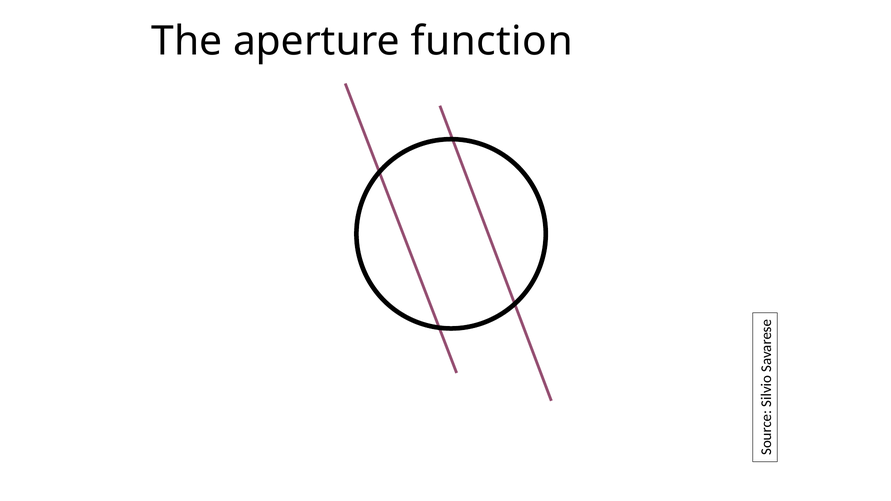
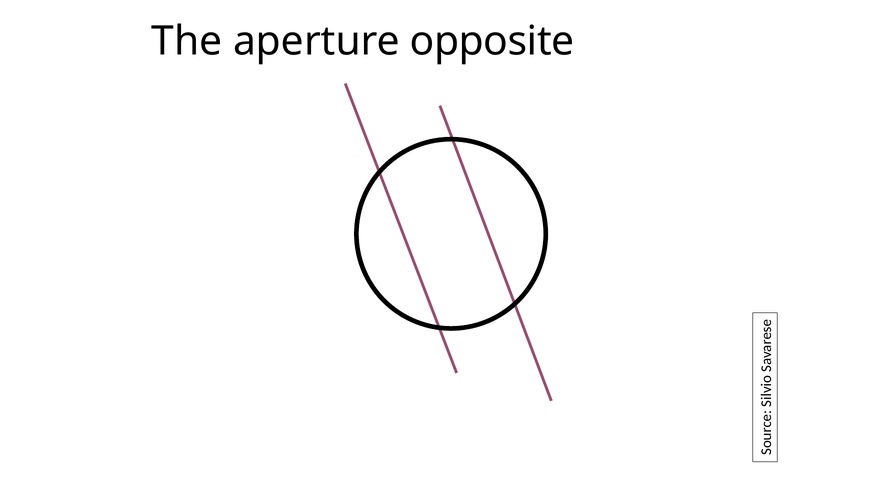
function: function -> opposite
